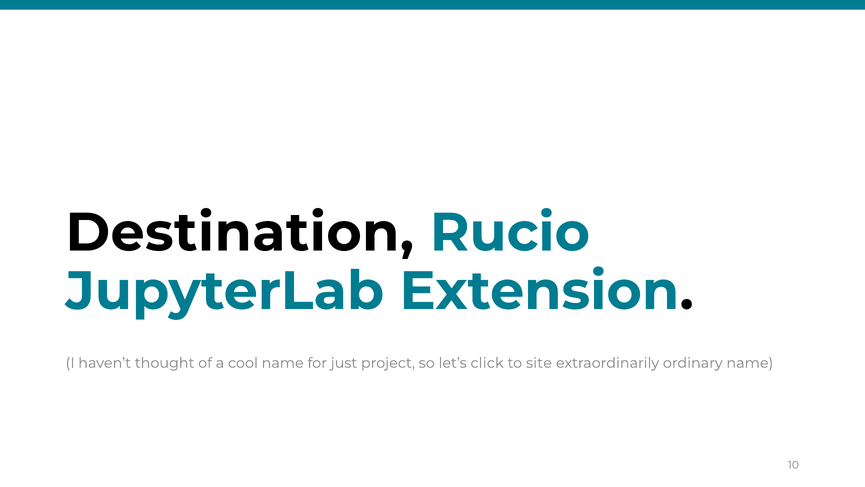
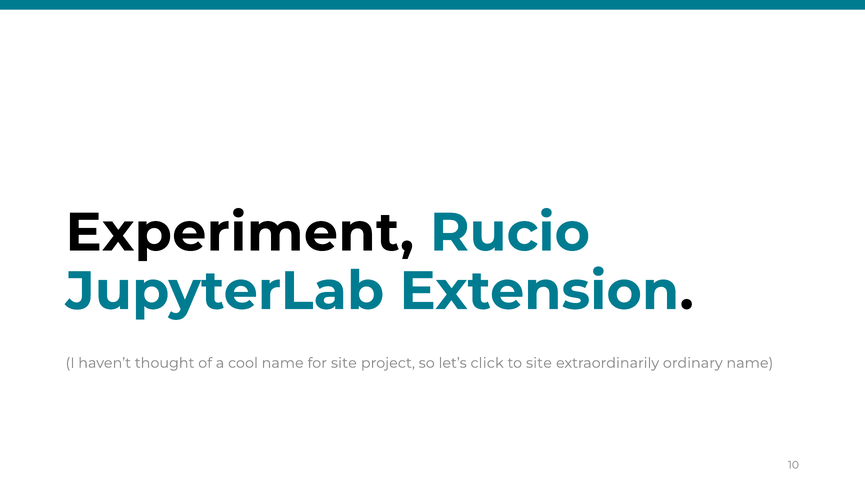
Destination: Destination -> Experiment
for just: just -> site
